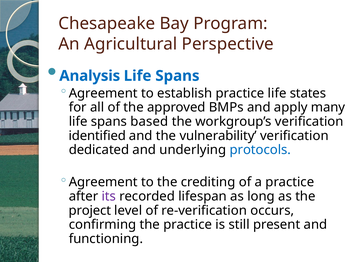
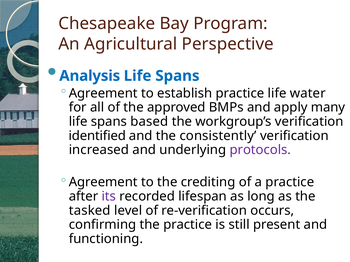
states: states -> water
vulnerability: vulnerability -> consistently
dedicated: dedicated -> increased
protocols colour: blue -> purple
project: project -> tasked
